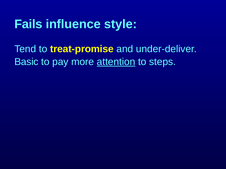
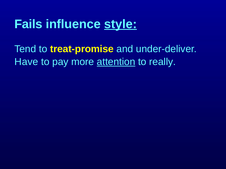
style underline: none -> present
Basic: Basic -> Have
steps: steps -> really
